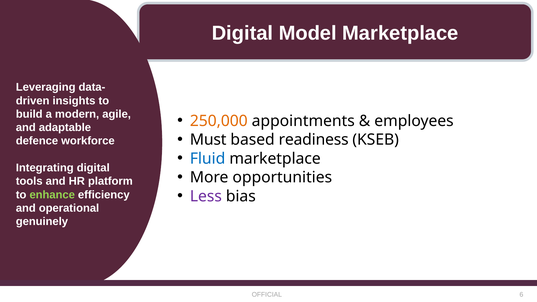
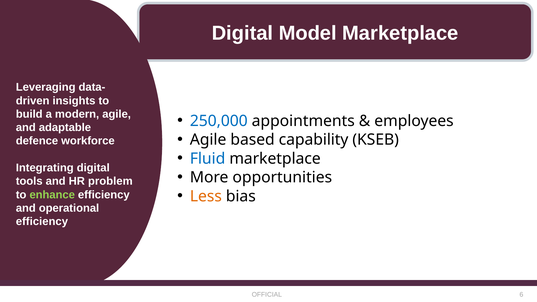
250,000 colour: orange -> blue
Must at (208, 140): Must -> Agile
readiness: readiness -> capability
platform: platform -> problem
Less colour: purple -> orange
genuinely at (42, 222): genuinely -> efficiency
